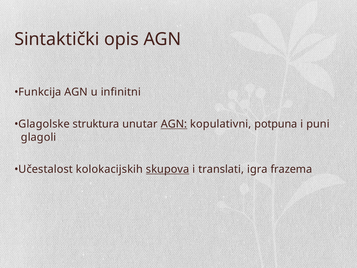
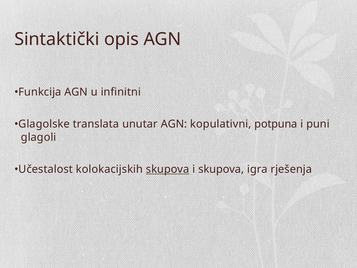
struktura: struktura -> translata
AGN at (174, 124) underline: present -> none
i translati: translati -> skupova
frazema: frazema -> rješenja
